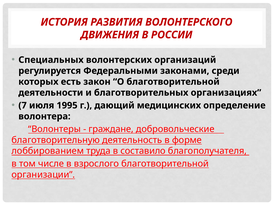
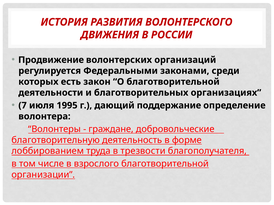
Специальных: Специальных -> Продвижение
медицинских: медицинских -> поддержание
составило: составило -> трезвости
